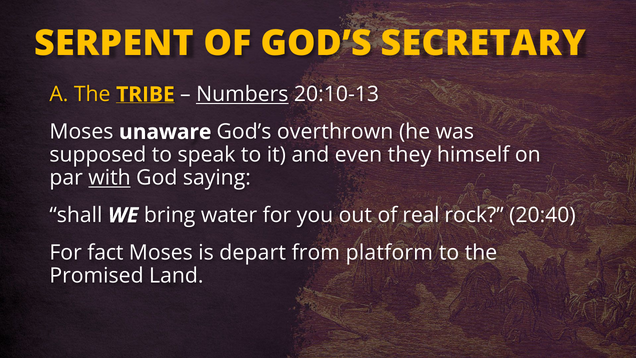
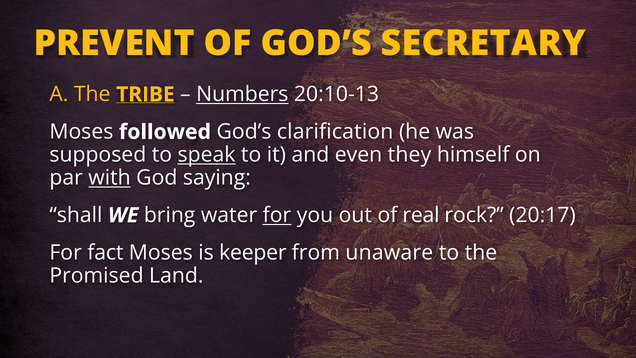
SERPENT: SERPENT -> PREVENT
unaware: unaware -> followed
overthrown: overthrown -> clarification
speak underline: none -> present
for at (277, 215) underline: none -> present
20:40: 20:40 -> 20:17
depart: depart -> keeper
platform: platform -> unaware
